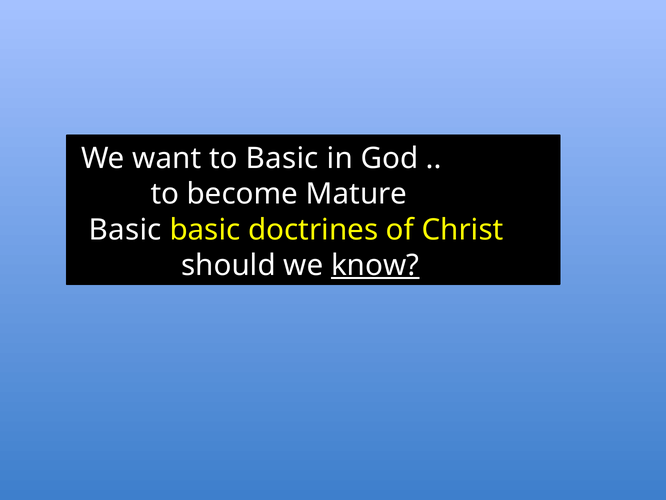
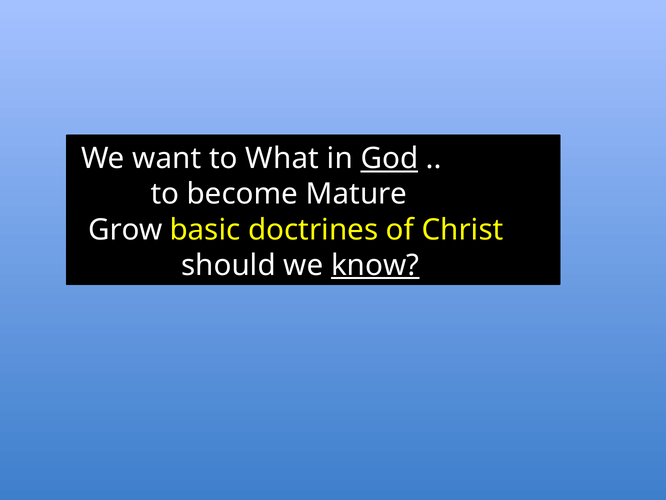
to Basic: Basic -> What
God underline: none -> present
Basic at (125, 230): Basic -> Grow
